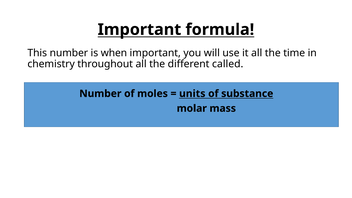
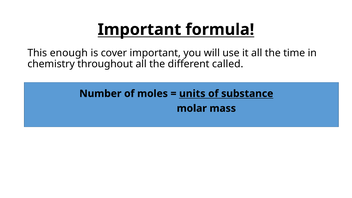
This number: number -> enough
when: when -> cover
